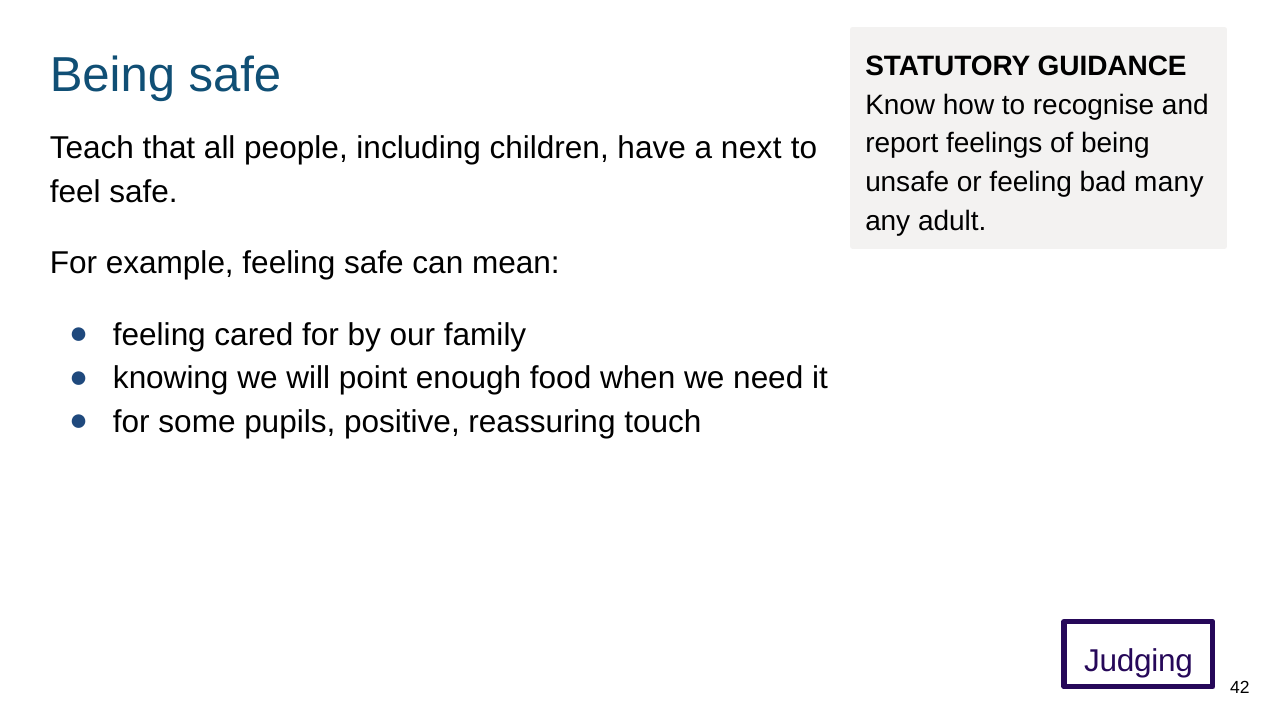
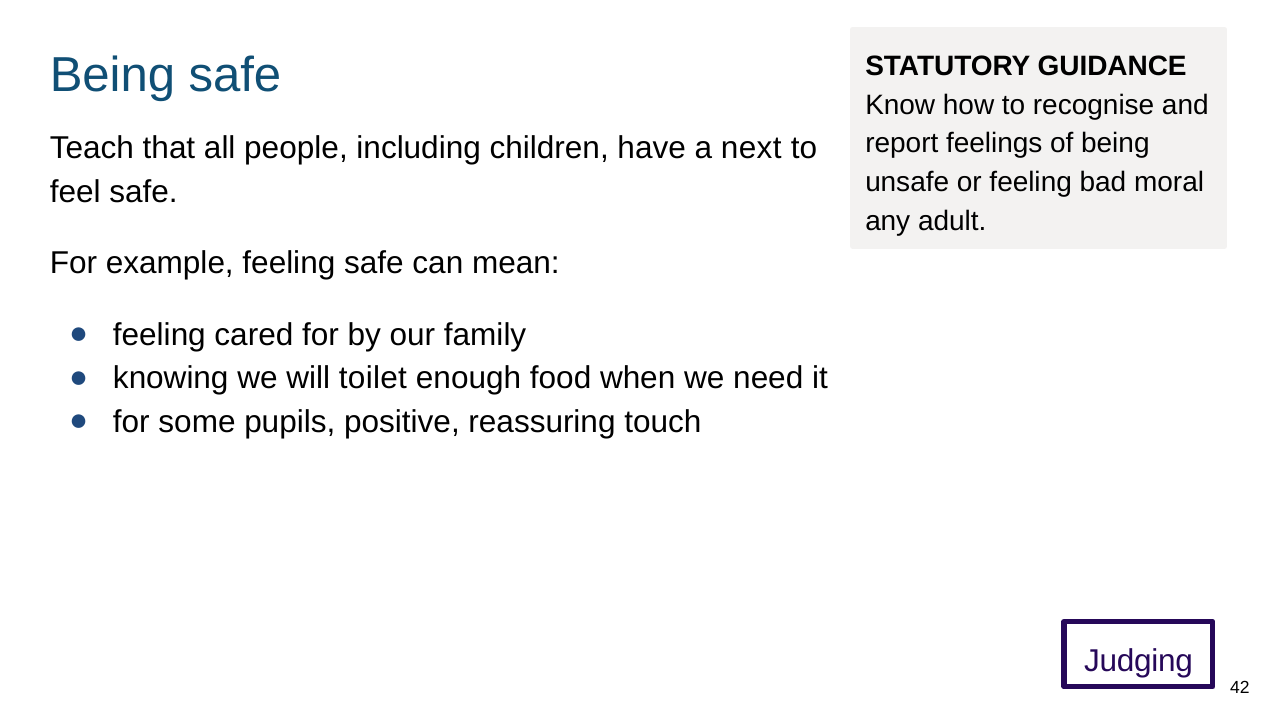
many: many -> moral
point: point -> toilet
